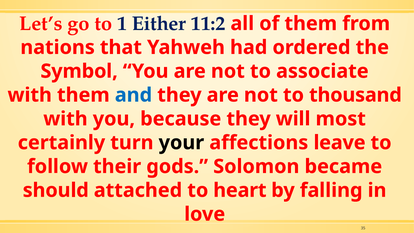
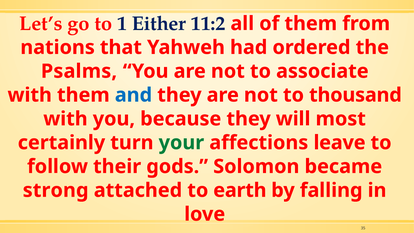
Symbol: Symbol -> Psalms
your colour: black -> green
should: should -> strong
heart: heart -> earth
